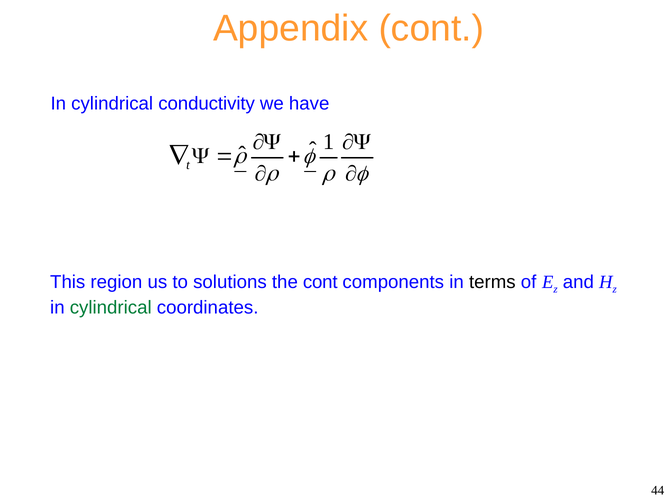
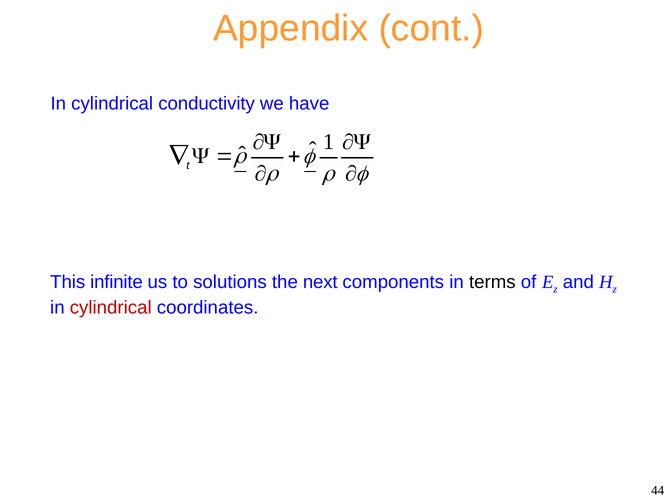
region: region -> infinite
the cont: cont -> next
cylindrical at (111, 308) colour: green -> red
